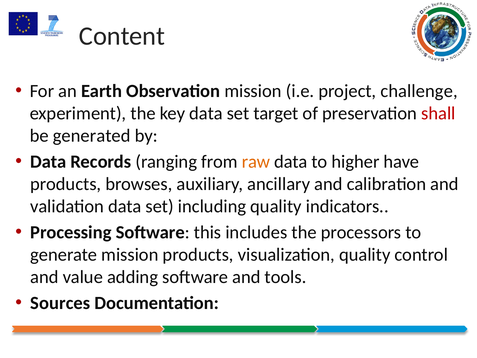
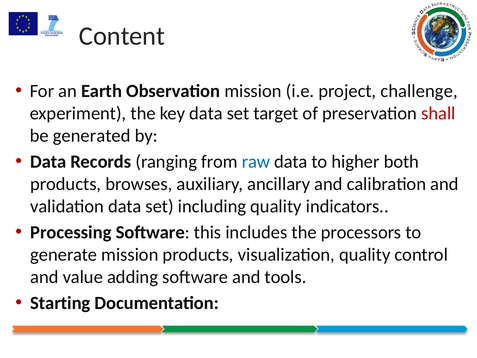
raw colour: orange -> blue
have: have -> both
Sources: Sources -> Starting
